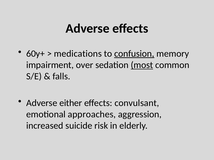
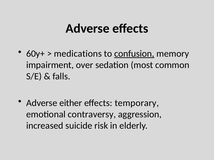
most underline: present -> none
convulsant: convulsant -> temporary
approaches: approaches -> contraversy
